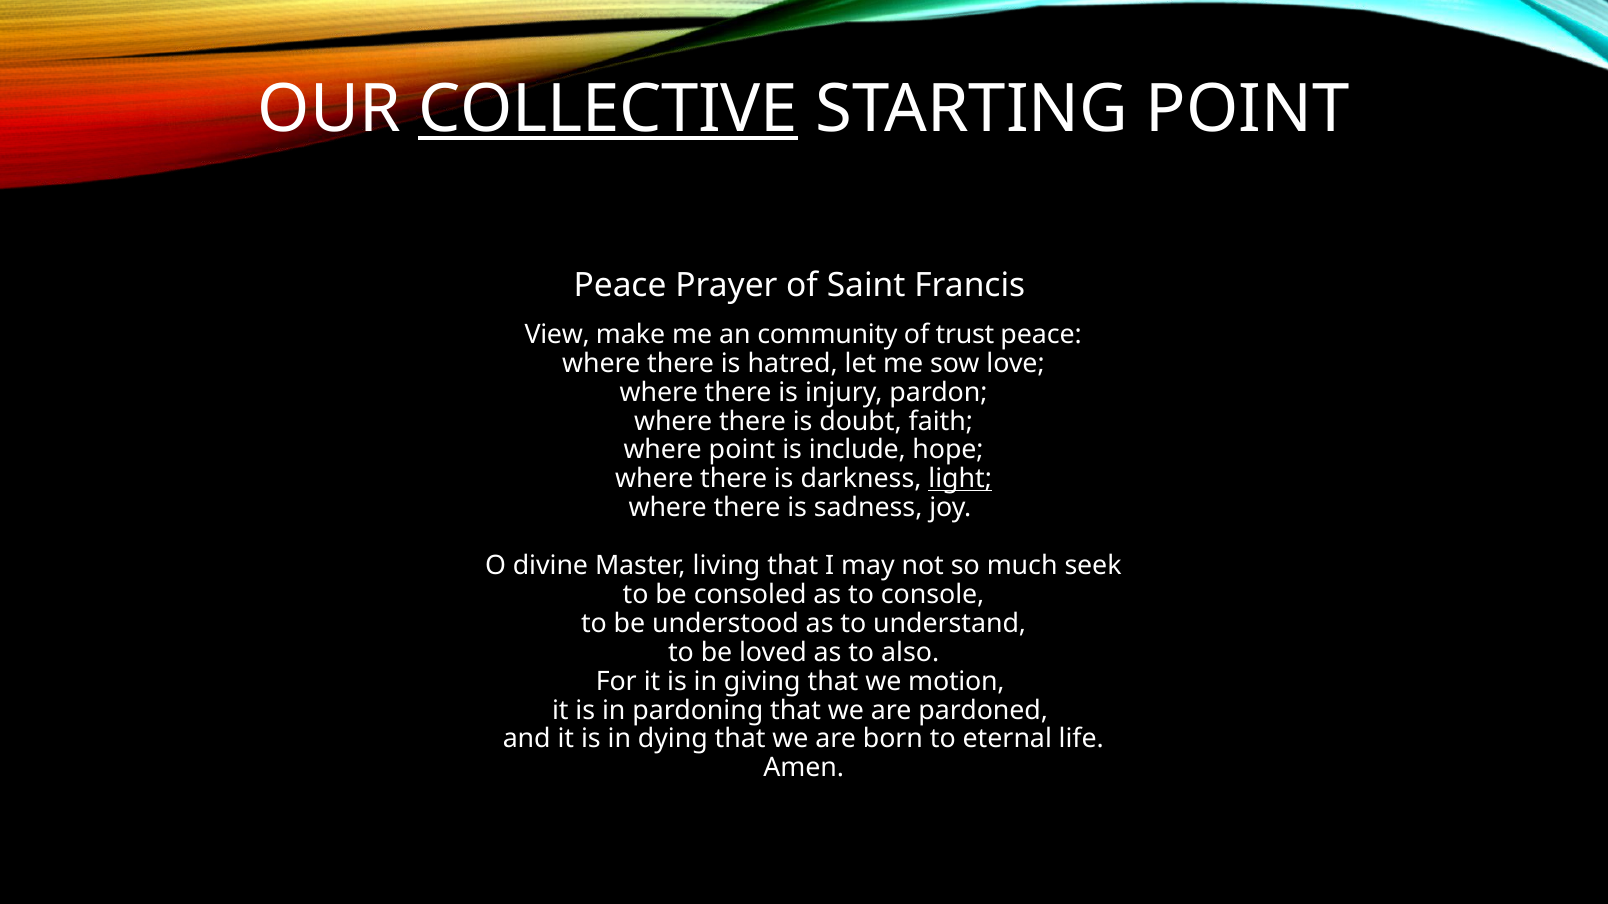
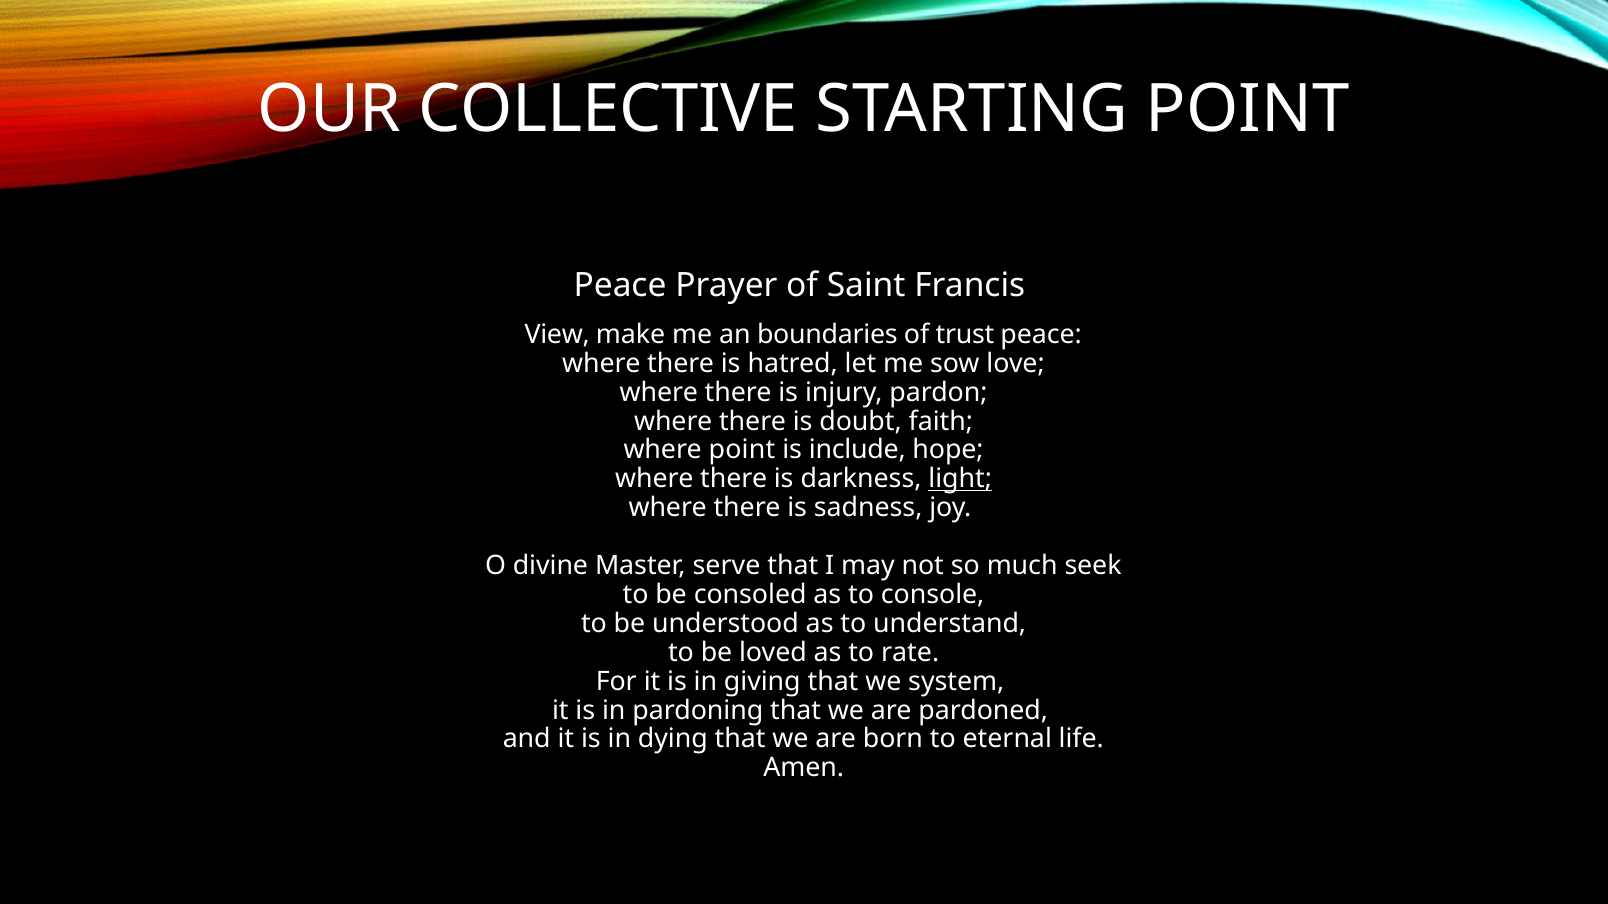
COLLECTIVE underline: present -> none
community: community -> boundaries
living: living -> serve
also: also -> rate
motion: motion -> system
